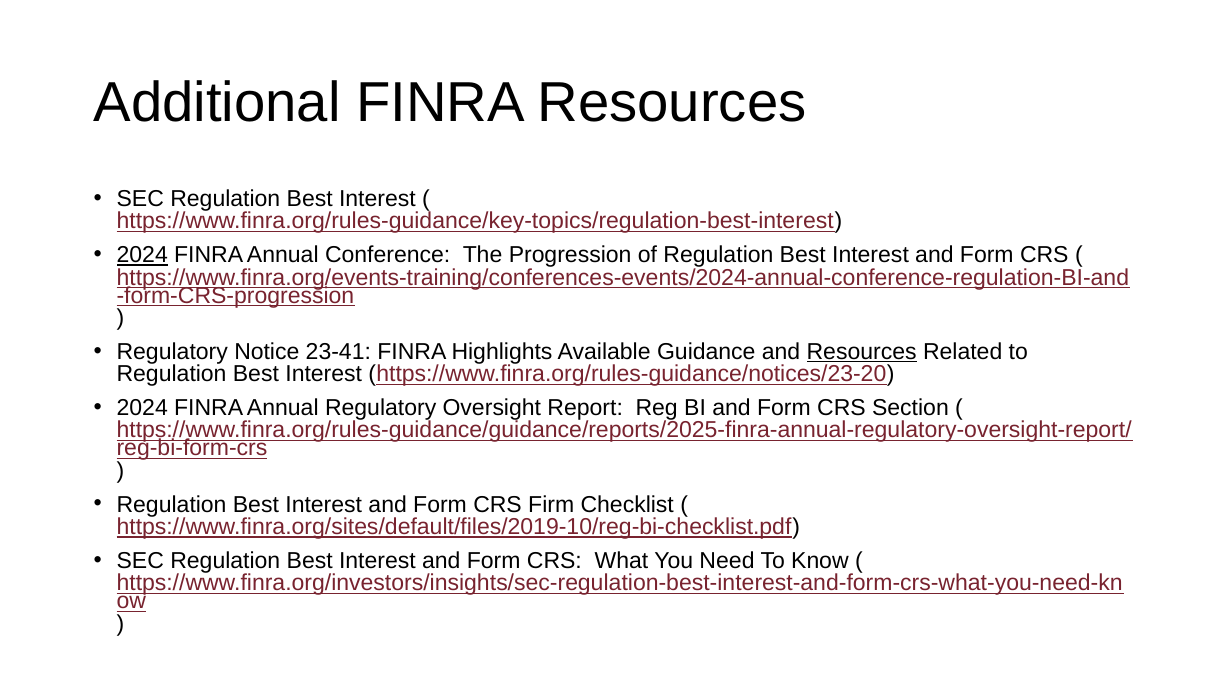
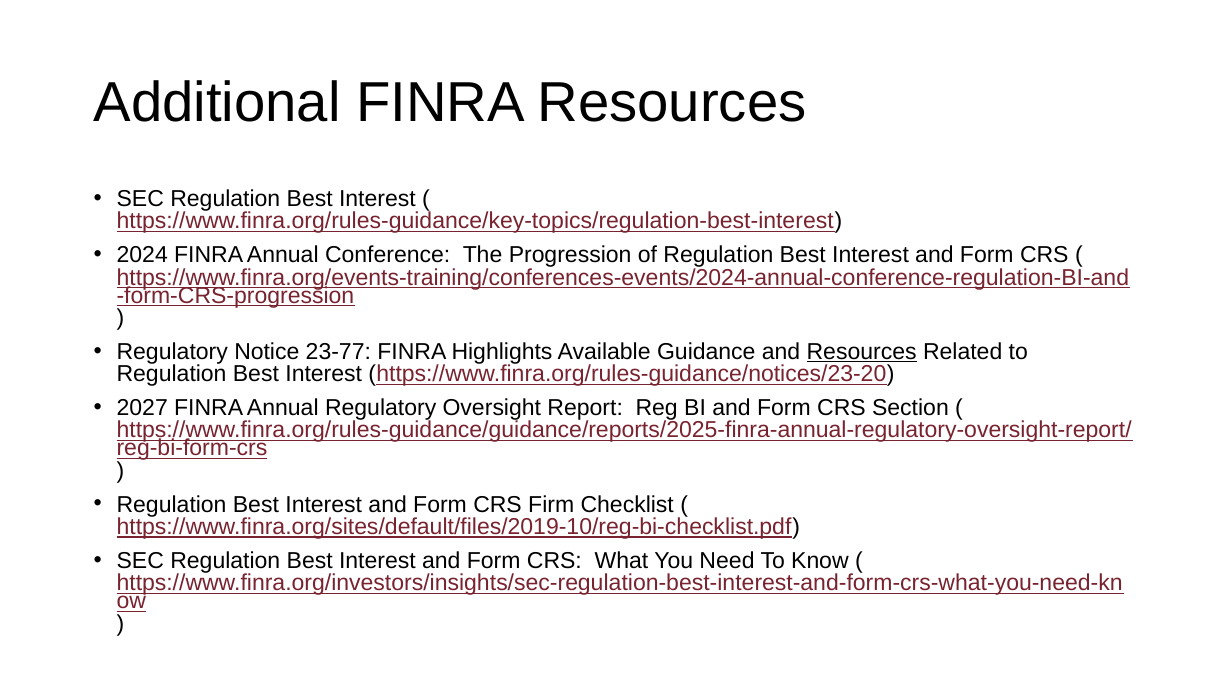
2024 at (142, 255) underline: present -> none
23-41: 23-41 -> 23-77
2024 at (142, 408): 2024 -> 2027
